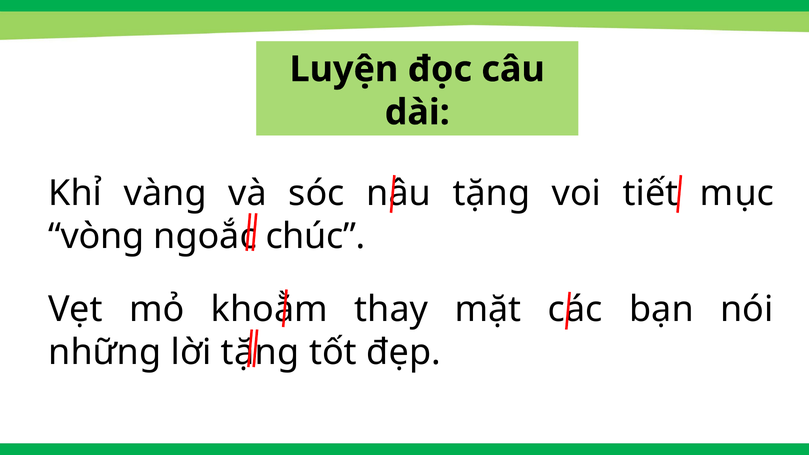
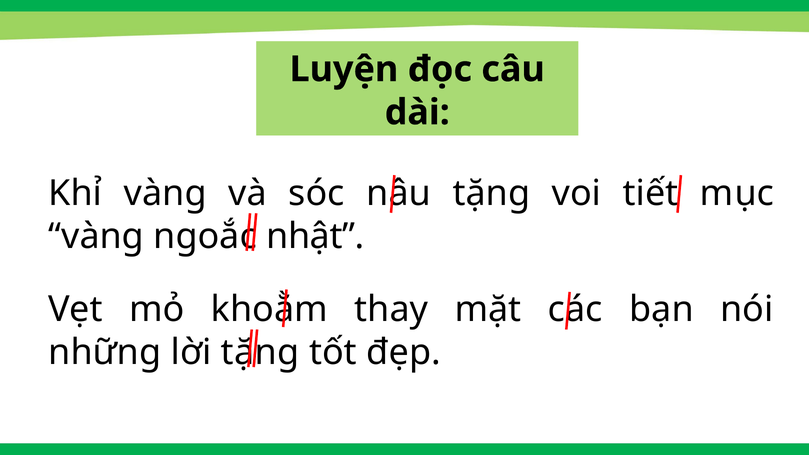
vòng at (96, 236): vòng -> vàng
chúc: chúc -> nhật
